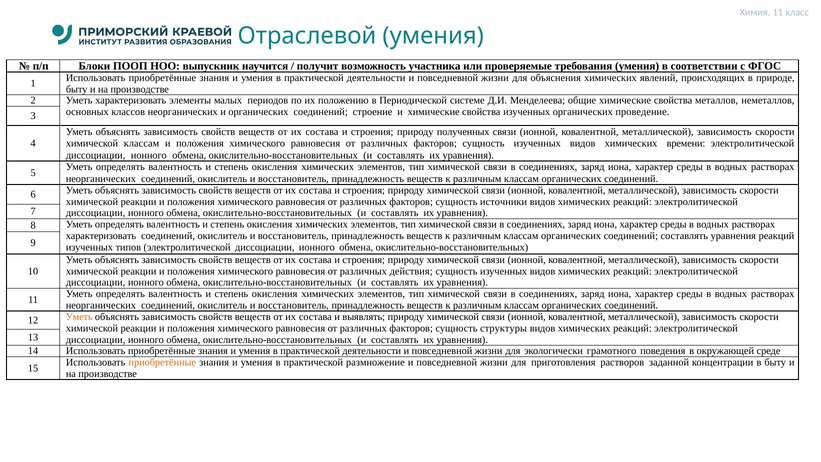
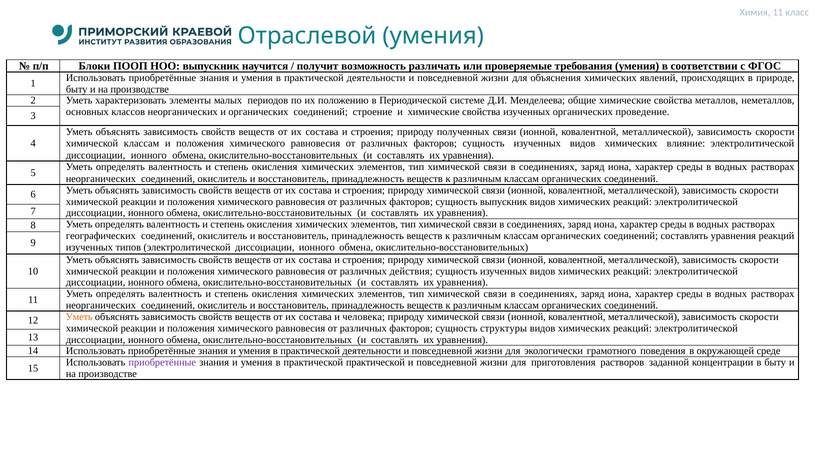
участника: участника -> различать
времени: времени -> влияние
сущность источники: источники -> выпускник
характеризовать at (101, 236): характеризовать -> географических
выявлять: выявлять -> человека
приобретённые at (162, 362) colour: orange -> purple
практической размножение: размножение -> практической
